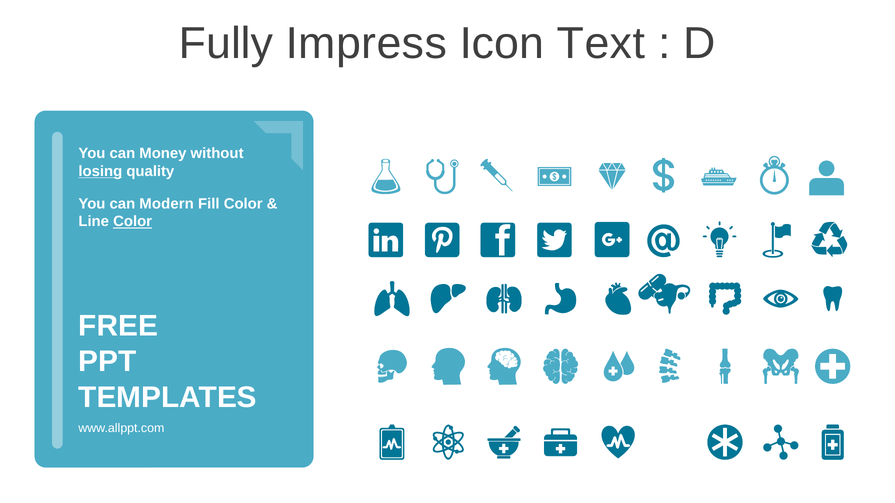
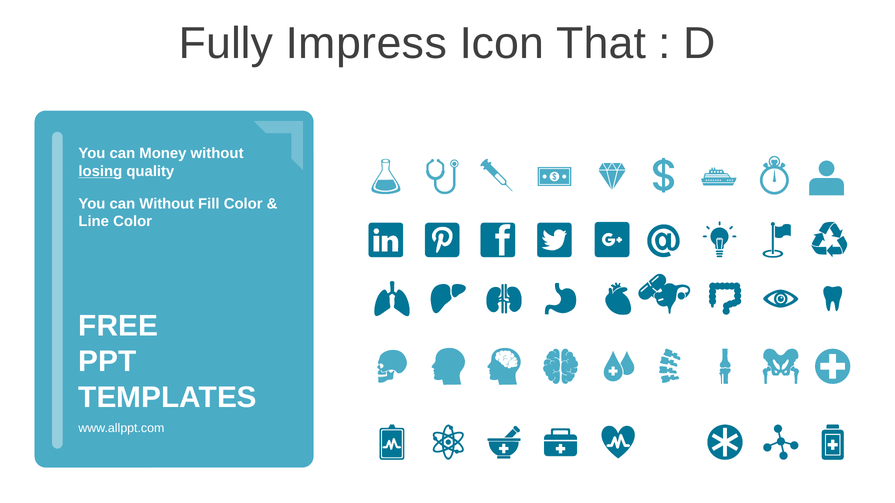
Text: Text -> That
can Modern: Modern -> Without
Color at (133, 222) underline: present -> none
